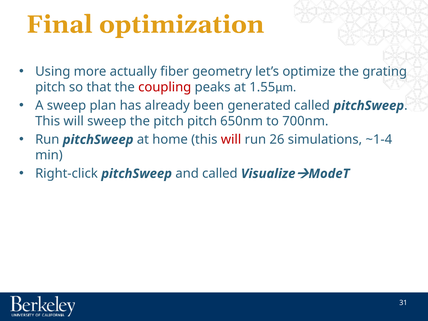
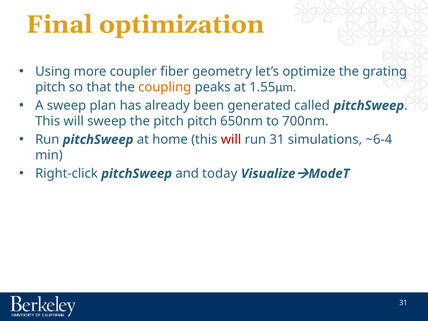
actually: actually -> coupler
coupling colour: red -> orange
run 26: 26 -> 31
~1-4: ~1-4 -> ~6-4
and called: called -> today
